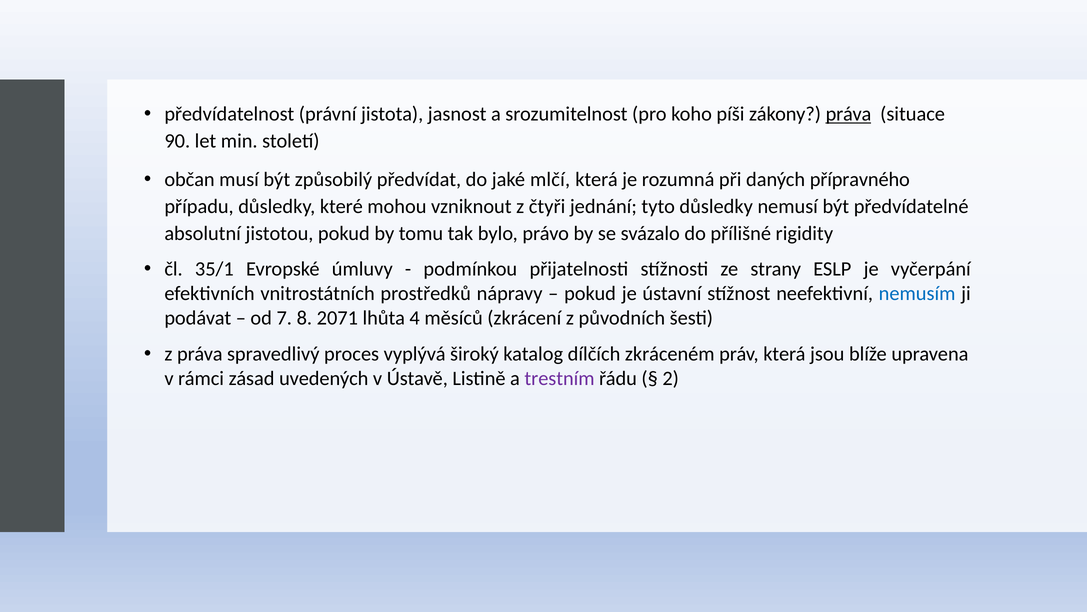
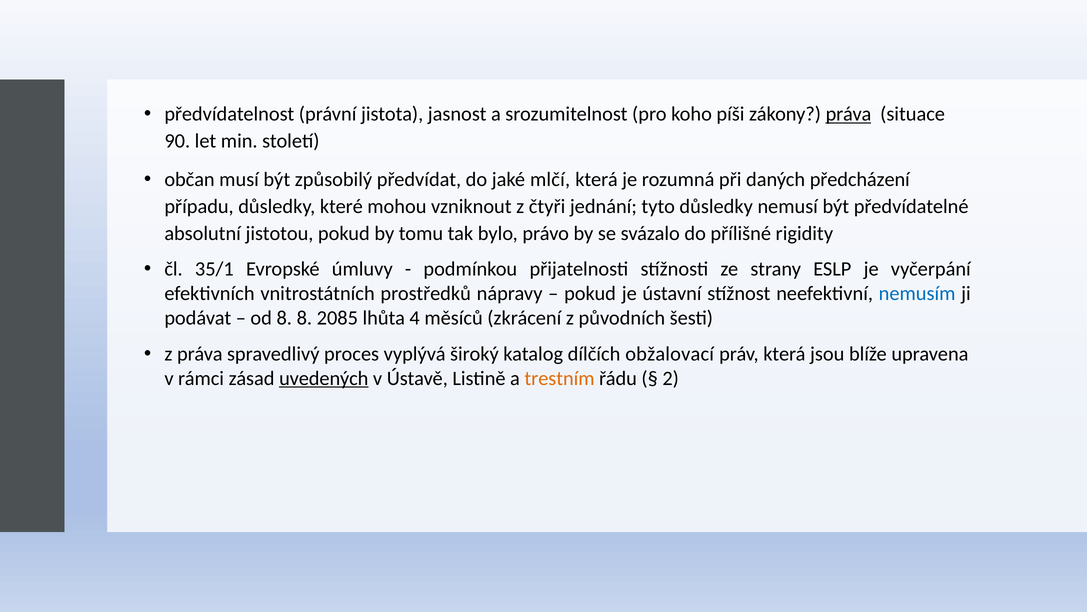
přípravného: přípravného -> předcházení
od 7: 7 -> 8
2071: 2071 -> 2085
zkráceném: zkráceném -> obžalovací
uvedených underline: none -> present
trestním colour: purple -> orange
